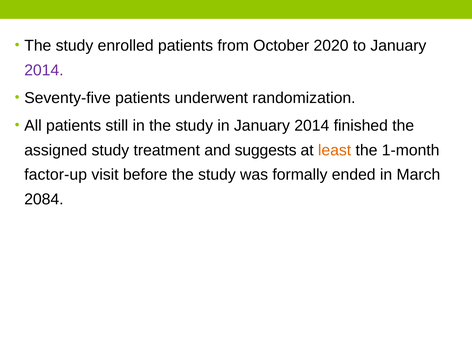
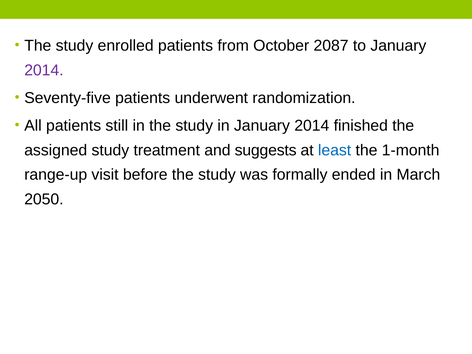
2020: 2020 -> 2087
least colour: orange -> blue
factor-up: factor-up -> range-up
2084: 2084 -> 2050
